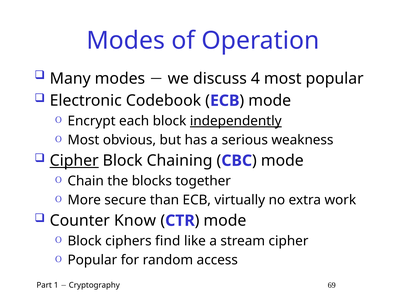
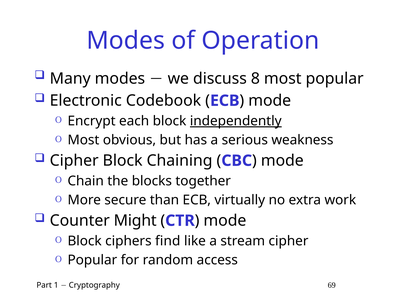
4: 4 -> 8
Cipher at (74, 160) underline: present -> none
Know: Know -> Might
